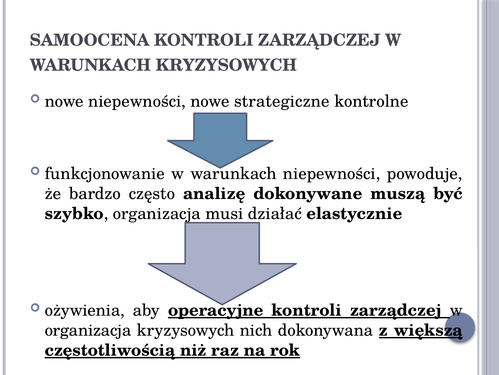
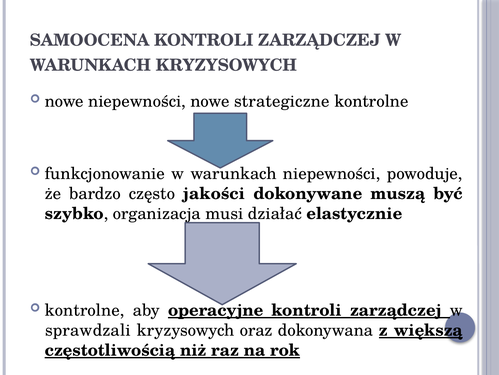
analizę: analizę -> jakości
ożywienia at (85, 310): ożywienia -> kontrolne
organizacja at (88, 330): organizacja -> sprawdzali
nich: nich -> oraz
